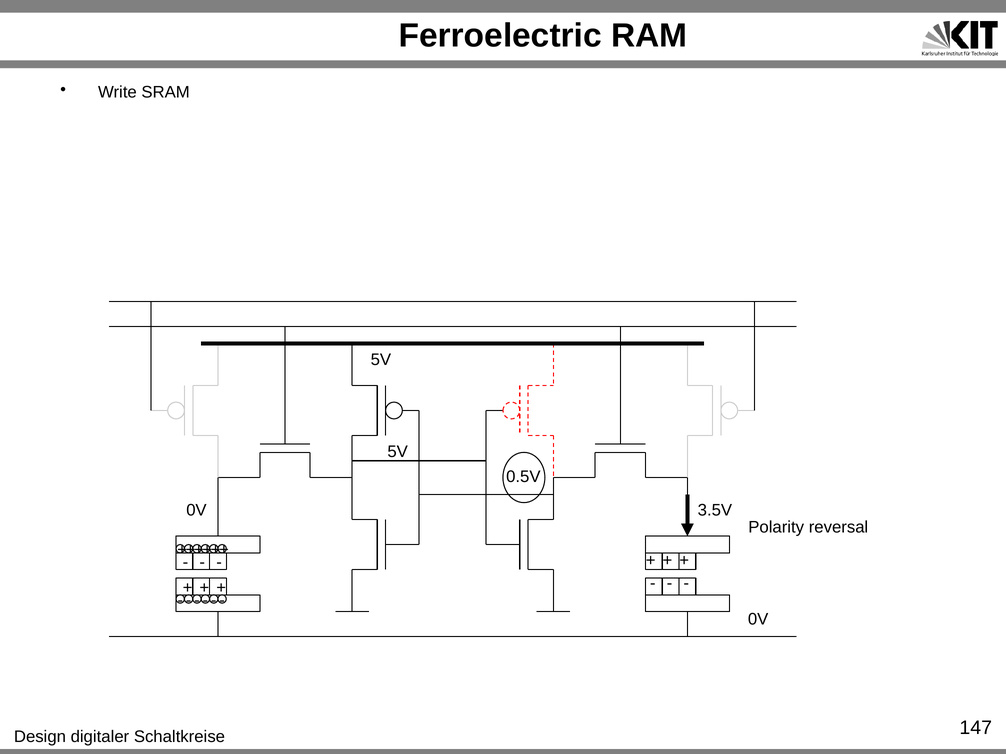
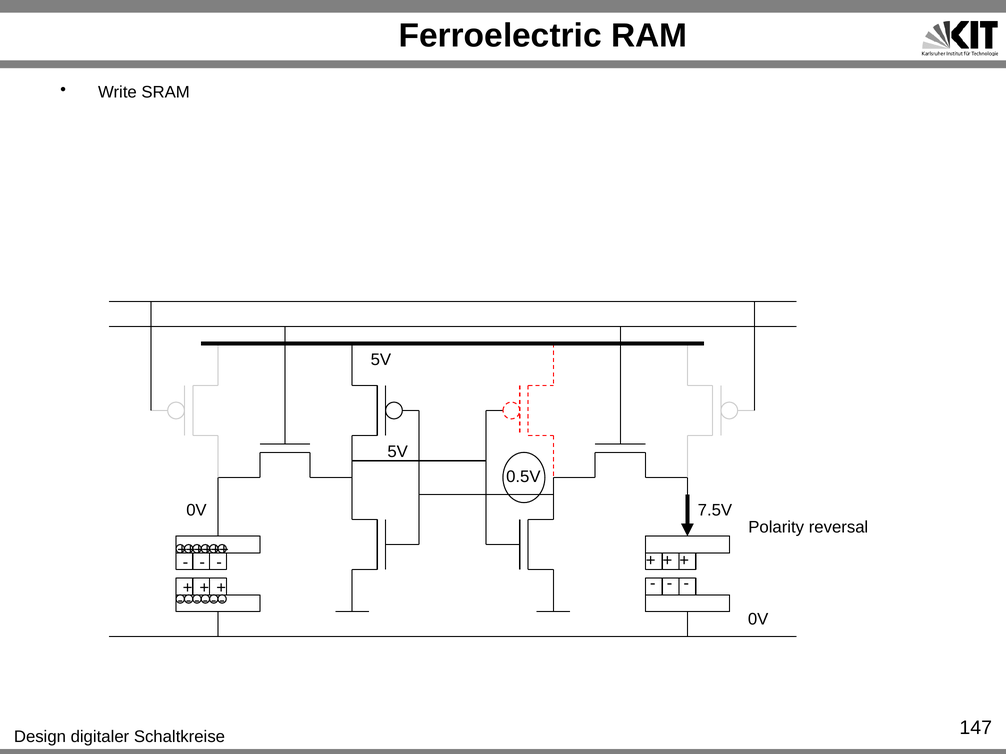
3.5V: 3.5V -> 7.5V
